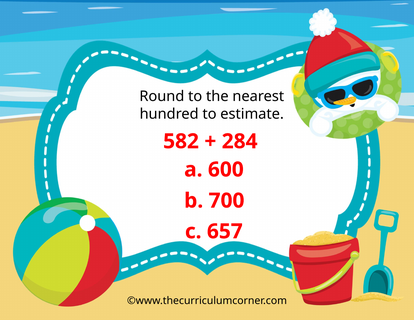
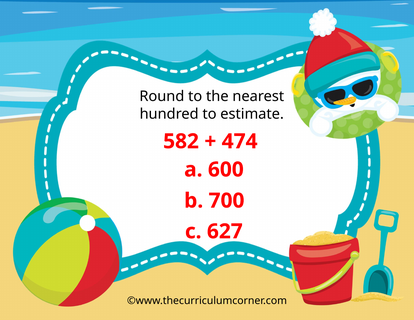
284: 284 -> 474
657: 657 -> 627
